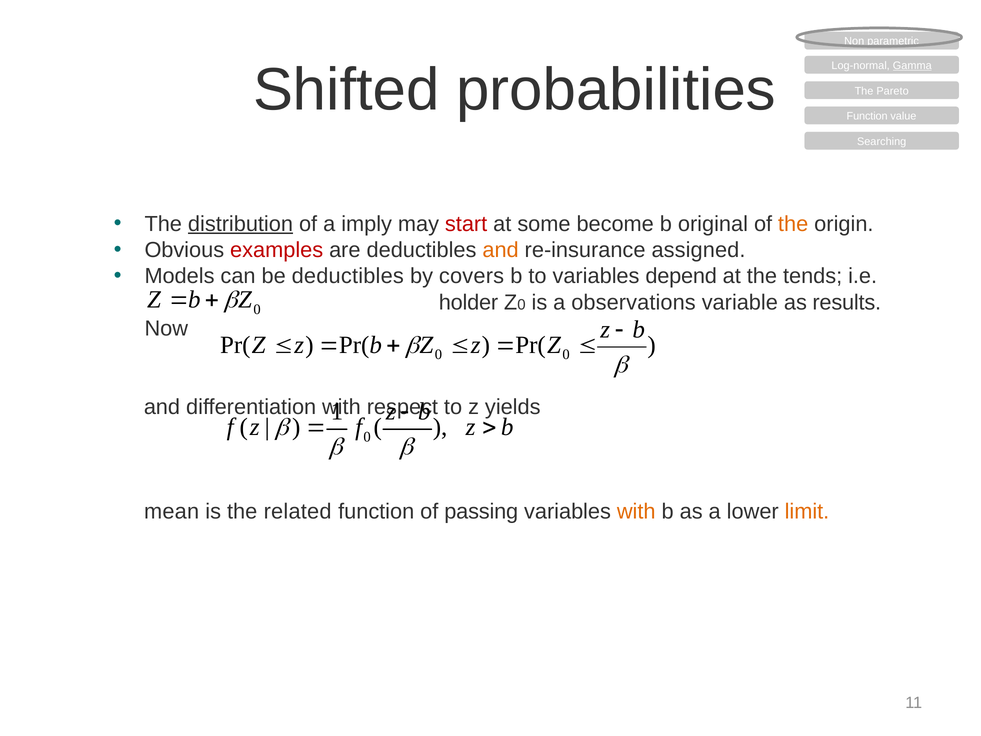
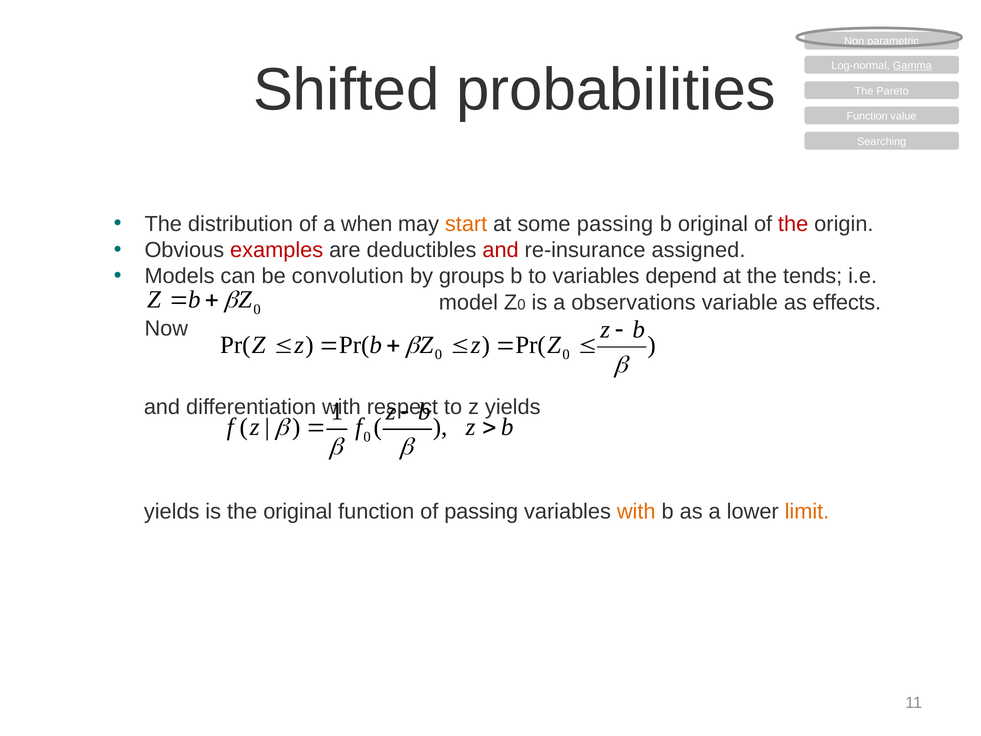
distribution underline: present -> none
imply: imply -> when
start colour: red -> orange
some become: become -> passing
the at (793, 224) colour: orange -> red
and at (501, 250) colour: orange -> red
be deductibles: deductibles -> convolution
covers: covers -> groups
holder: holder -> model
results: results -> effects
mean at (172, 512): mean -> yields
the related: related -> original
